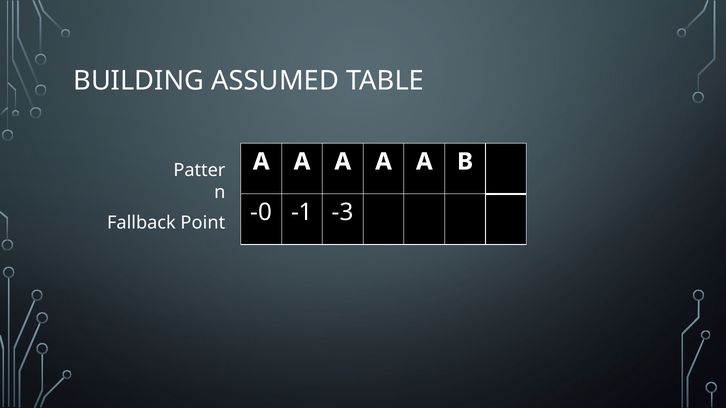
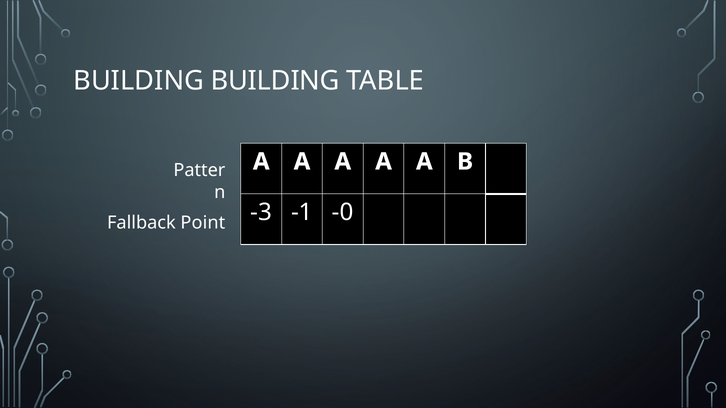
BUILDING ASSUMED: ASSUMED -> BUILDING
-0: -0 -> -3
-3: -3 -> -0
